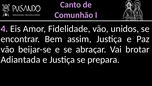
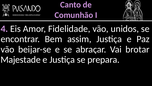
Adiantada: Adiantada -> Majestade
